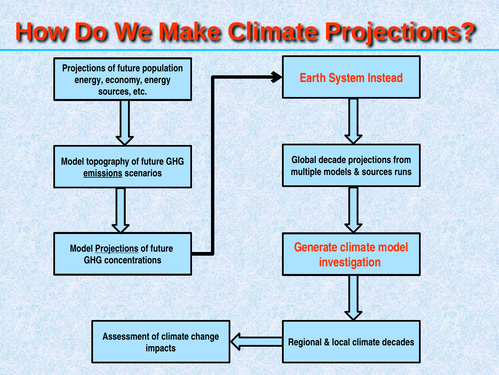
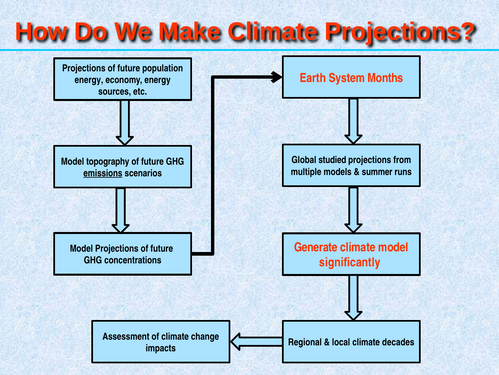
Instead: Instead -> Months
decade: decade -> studied
sources at (377, 171): sources -> summer
Projections at (117, 248) underline: present -> none
investigation: investigation -> significantly
